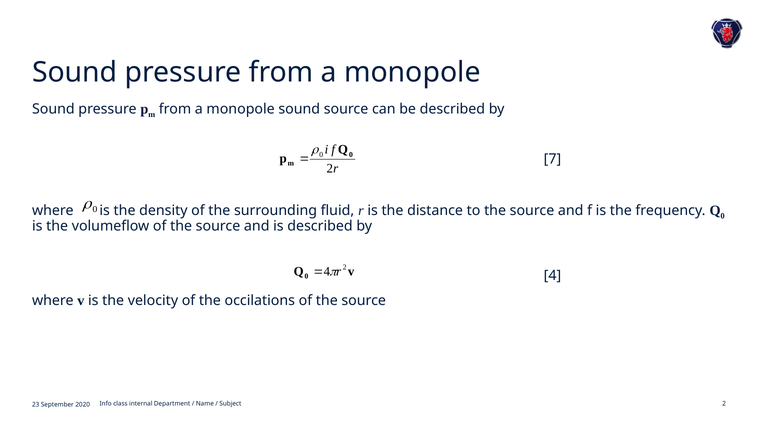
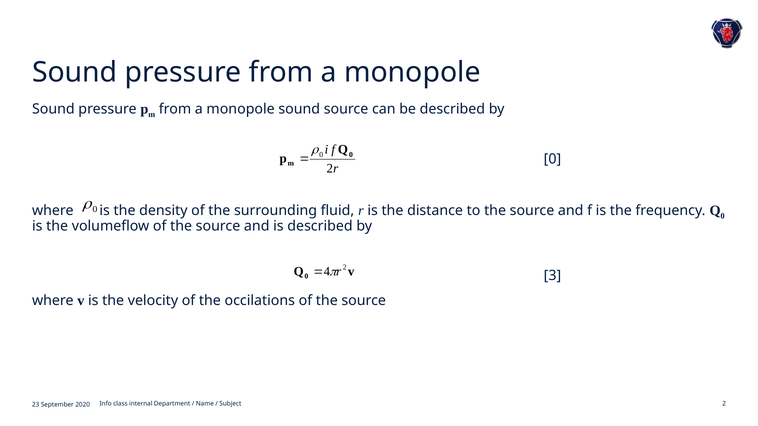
7 at (552, 159): 7 -> 0
4 at (552, 276): 4 -> 3
